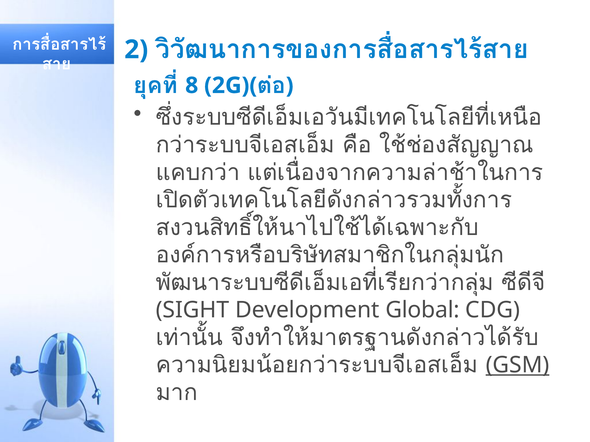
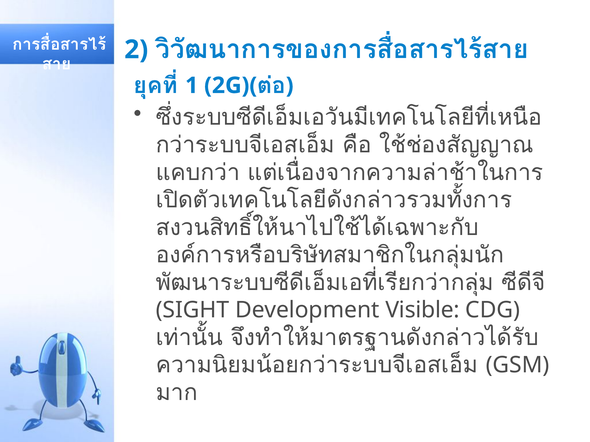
8: 8 -> 1
Global: Global -> Visible
GSM underline: present -> none
